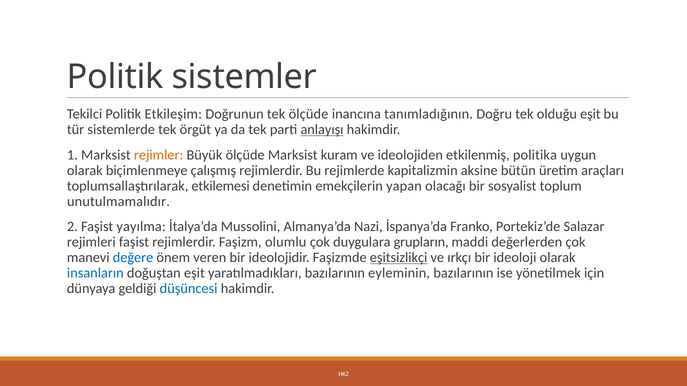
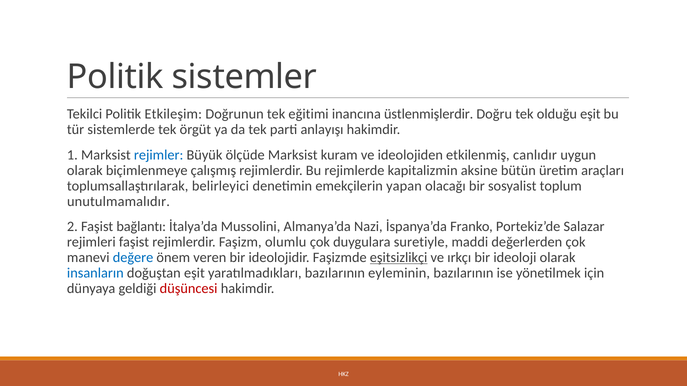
tek ölçüde: ölçüde -> eğitimi
tanımladığının: tanımladığının -> üstlenmişlerdir
anlayışı underline: present -> none
rejimler colour: orange -> blue
politika: politika -> canlıdır
etkilemesi: etkilemesi -> belirleyici
yayılma: yayılma -> bağlantı
grupların: grupların -> suretiyle
düşüncesi colour: blue -> red
